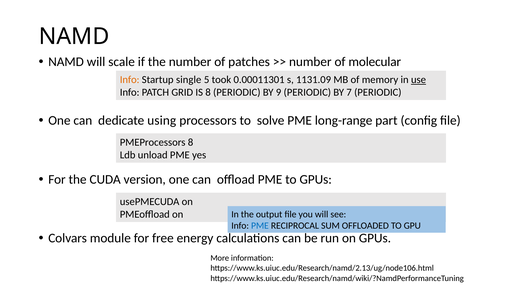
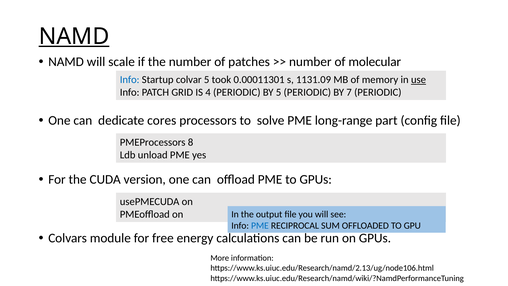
NAMD at (74, 36) underline: none -> present
Info at (130, 80) colour: orange -> blue
single: single -> colvar
IS 8: 8 -> 4
BY 9: 9 -> 5
using: using -> cores
